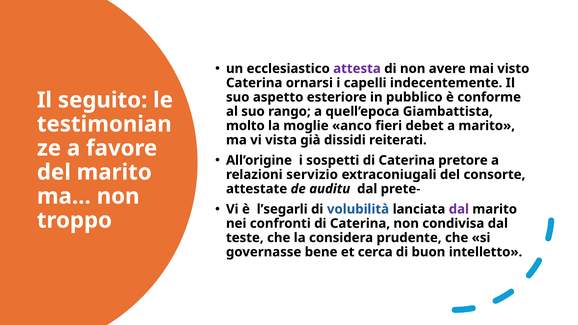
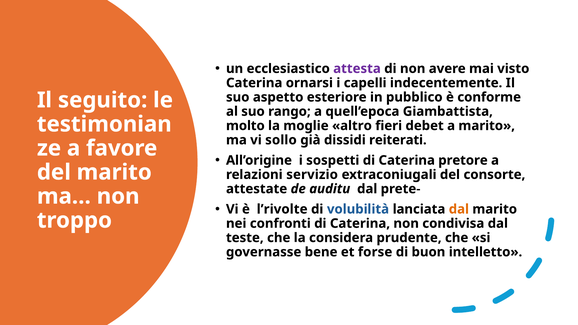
anco: anco -> altro
vista: vista -> sollo
l’segarli: l’segarli -> l’rivolte
dal at (459, 209) colour: purple -> orange
cerca: cerca -> forse
